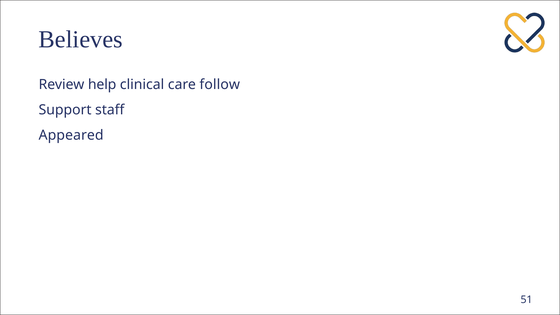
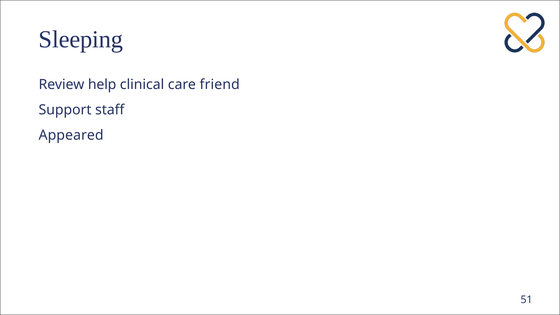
Believes: Believes -> Sleeping
follow: follow -> friend
